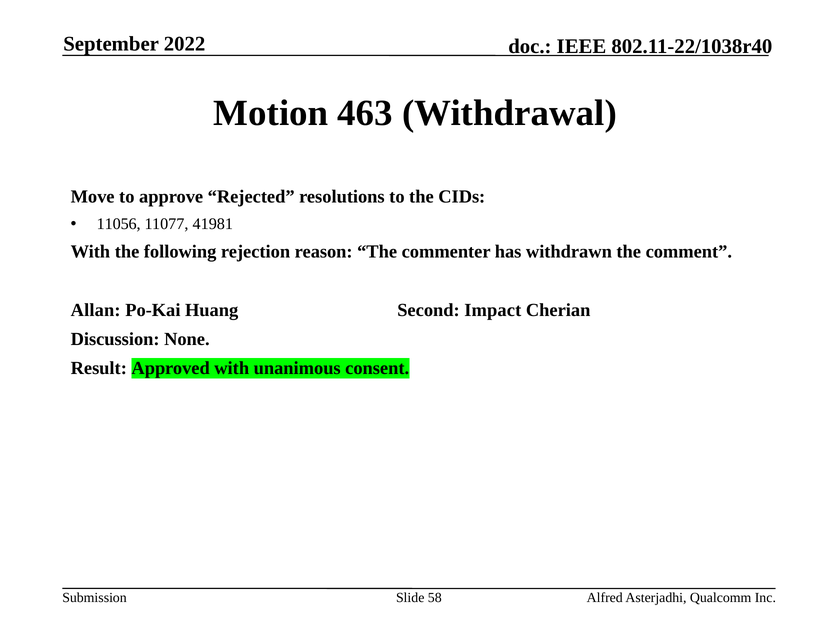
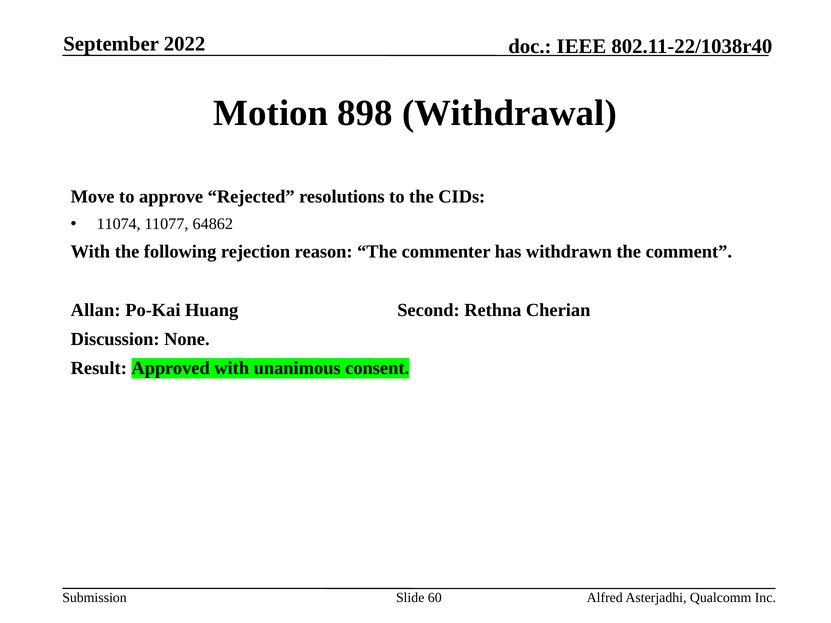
463: 463 -> 898
11056: 11056 -> 11074
41981: 41981 -> 64862
Impact: Impact -> Rethna
58: 58 -> 60
